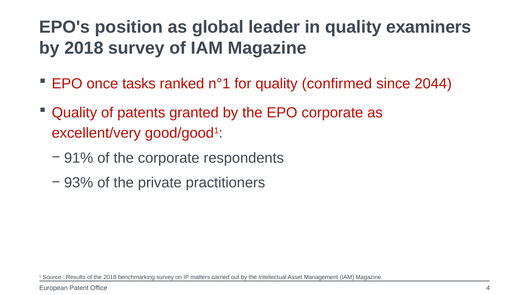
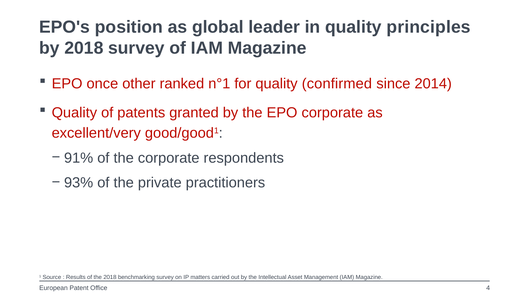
examiners: examiners -> principles
tasks: tasks -> other
2044: 2044 -> 2014
